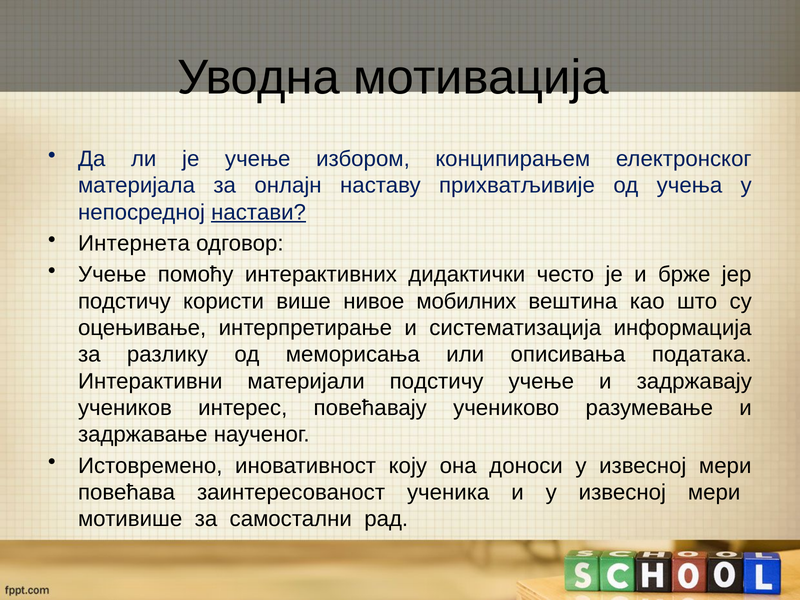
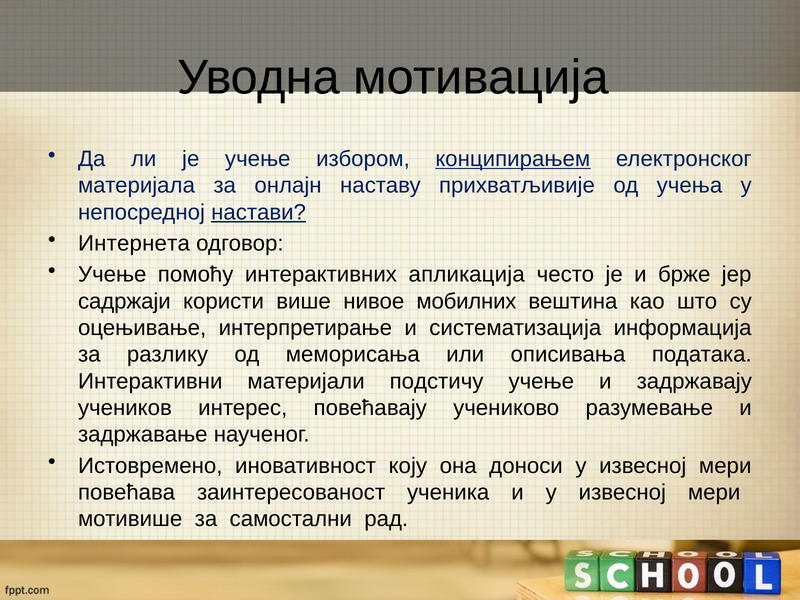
конципирањем underline: none -> present
дидактички: дидактички -> апликација
подстичу at (124, 301): подстичу -> садржаји
